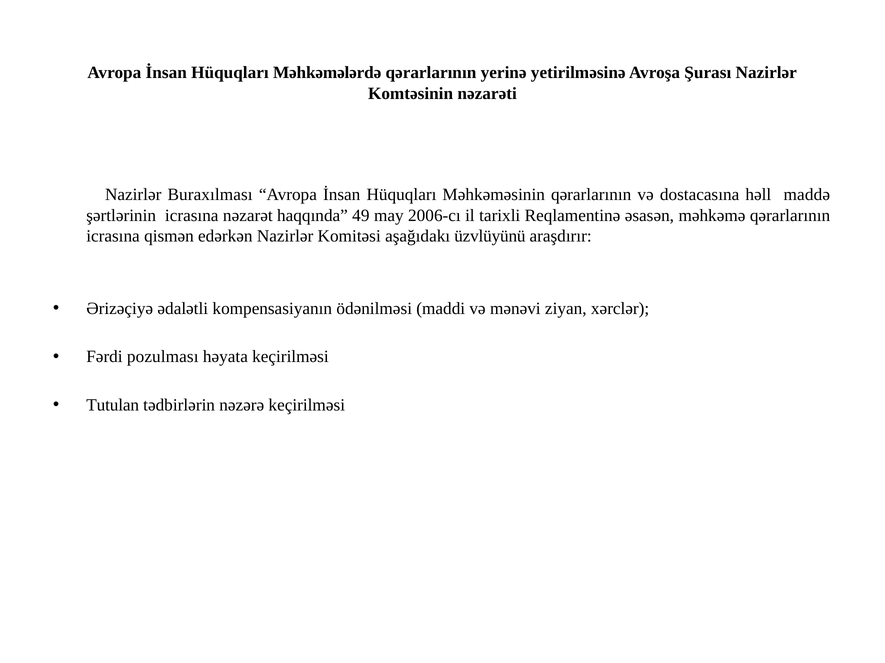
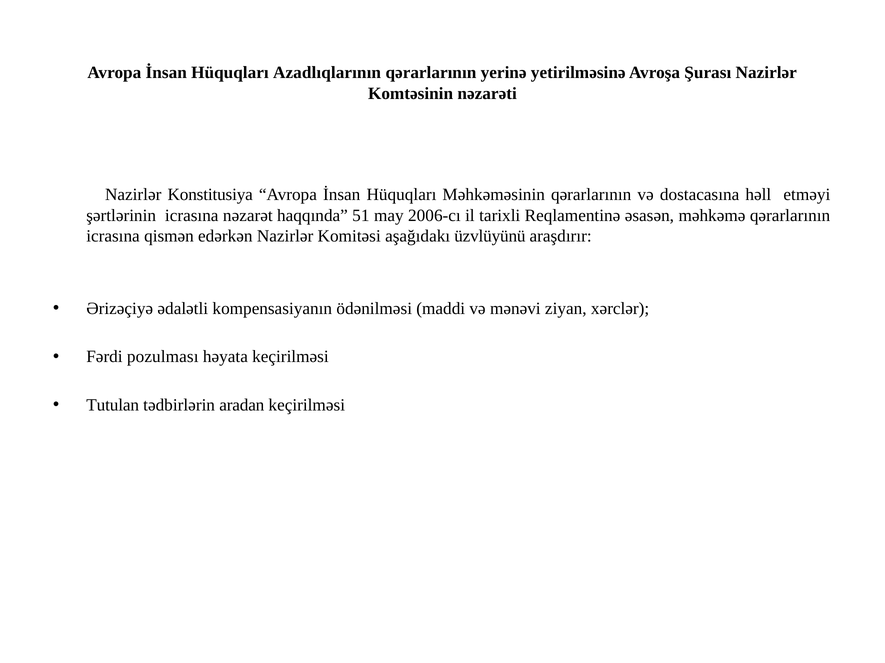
Məhkəmələrdə: Məhkəmələrdə -> Azadlıqlarının
Buraxılması: Buraxılması -> Konstitusiya
maddə: maddə -> etməyi
49: 49 -> 51
nəzərə: nəzərə -> aradan
